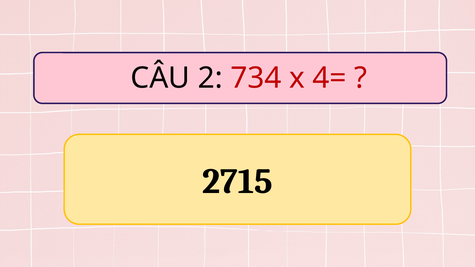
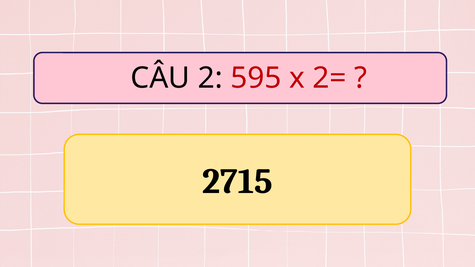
734: 734 -> 595
4=: 4= -> 2=
